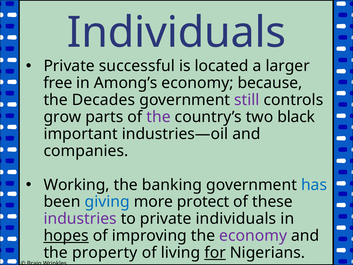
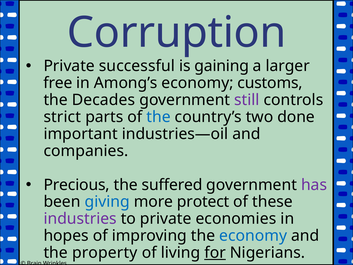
Individuals at (177, 33): Individuals -> Corruption
located: located -> gaining
because: because -> customs
grow: grow -> strict
the at (159, 117) colour: purple -> blue
black: black -> done
Working: Working -> Precious
banking: banking -> suffered
has colour: blue -> purple
private individuals: individuals -> economies
hopes underline: present -> none
economy at (253, 236) colour: purple -> blue
